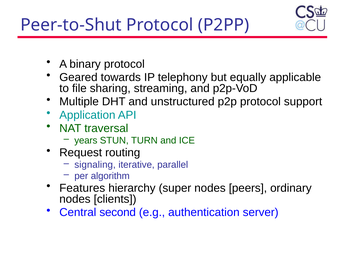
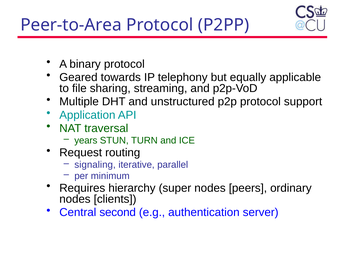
Peer-to-Shut: Peer-to-Shut -> Peer-to-Area
algorithm: algorithm -> minimum
Features: Features -> Requires
